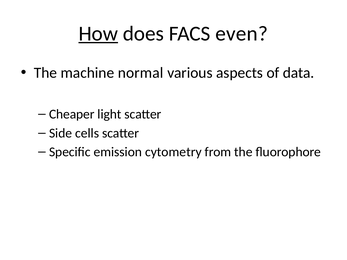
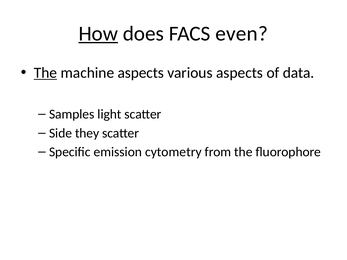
The at (45, 73) underline: none -> present
machine normal: normal -> aspects
Cheaper: Cheaper -> Samples
cells: cells -> they
